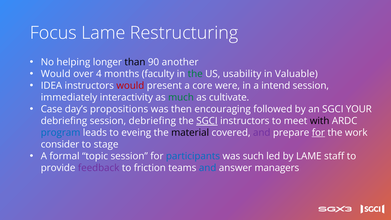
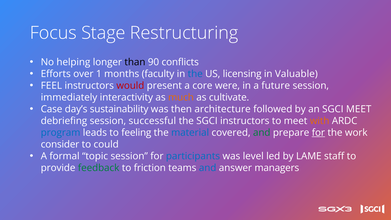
Focus Lame: Lame -> Stage
another: another -> conﬂicts
Would at (56, 74): Would -> Efforts
4: 4 -> 1
the at (195, 74) colour: green -> blue
usability: usability -> licensing
IDEA: IDEA -> FEEL
intend: intend -> future
much colour: green -> orange
propositions: propositions -> sustainability
encouraging: encouraging -> architecture
SGCI YOUR: YOUR -> MEET
session debriefing: debriefing -> successful
SGCI at (207, 121) underline: present -> none
with colour: black -> orange
eveing: eveing -> feeling
material colour: black -> blue
and at (262, 133) colour: purple -> green
stage: stage -> could
such: such -> level
feedback colour: purple -> green
